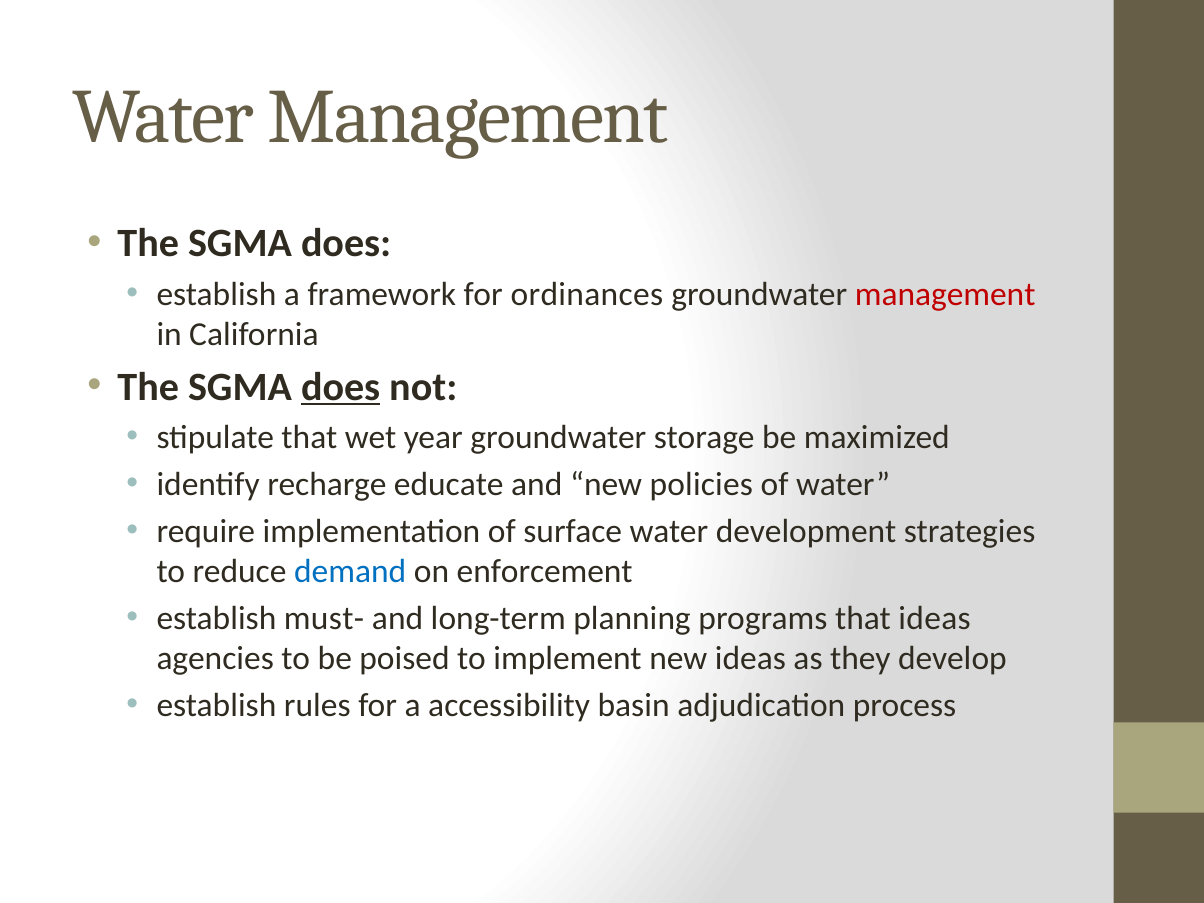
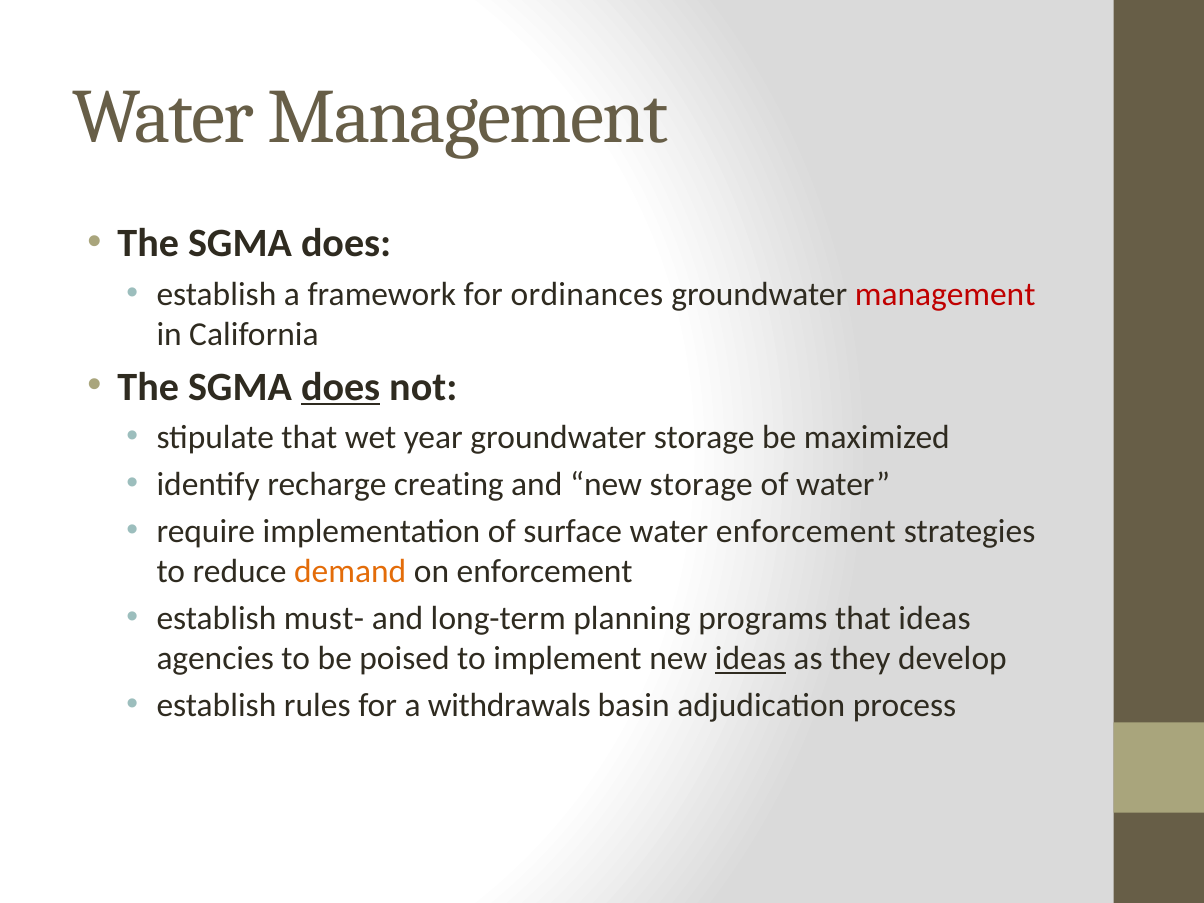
educate: educate -> creating
new policies: policies -> storage
water development: development -> enforcement
demand colour: blue -> orange
ideas at (750, 658) underline: none -> present
accessibility: accessibility -> withdrawals
